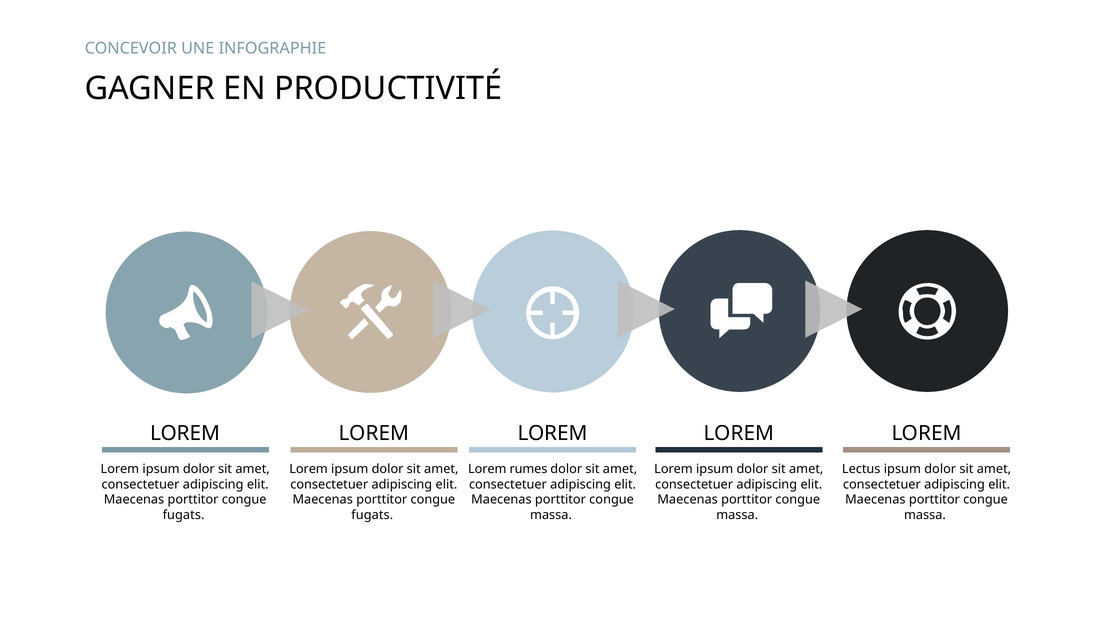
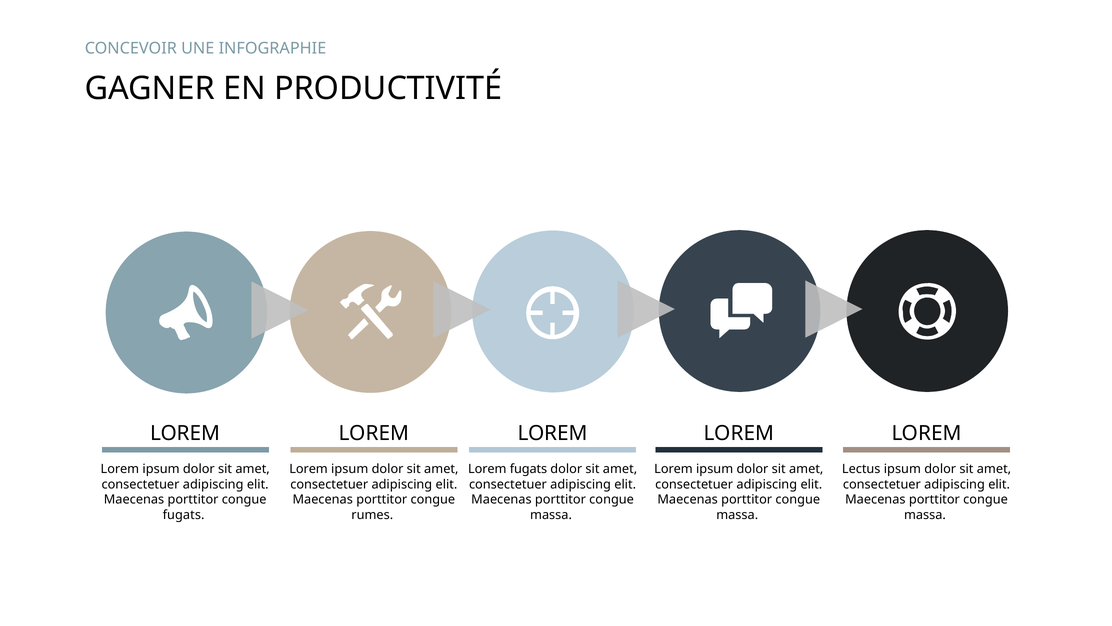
Lorem rumes: rumes -> fugats
fugats at (372, 515): fugats -> rumes
